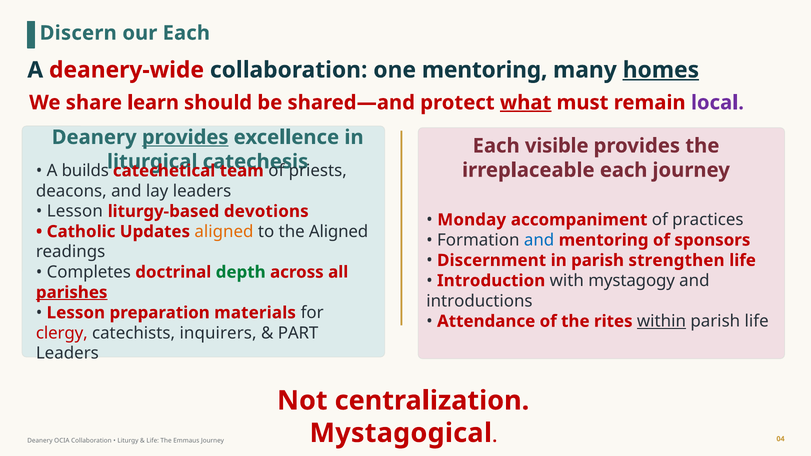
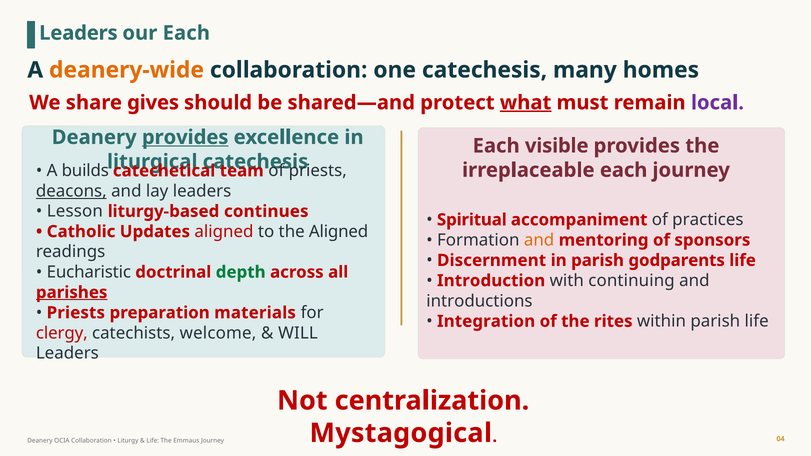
Discern at (78, 33): Discern -> Leaders
deanery-wide colour: red -> orange
one mentoring: mentoring -> catechesis
homes underline: present -> none
learn: learn -> gives
deacons underline: none -> present
devotions: devotions -> continues
Monday: Monday -> Spiritual
aligned at (224, 232) colour: orange -> red
and at (539, 240) colour: blue -> orange
strengthen: strengthen -> godparents
Completes: Completes -> Eucharistic
mystagogy: mystagogy -> continuing
Lesson at (76, 313): Lesson -> Priests
Attendance: Attendance -> Integration
within underline: present -> none
inquirers: inquirers -> welcome
PART: PART -> WILL
